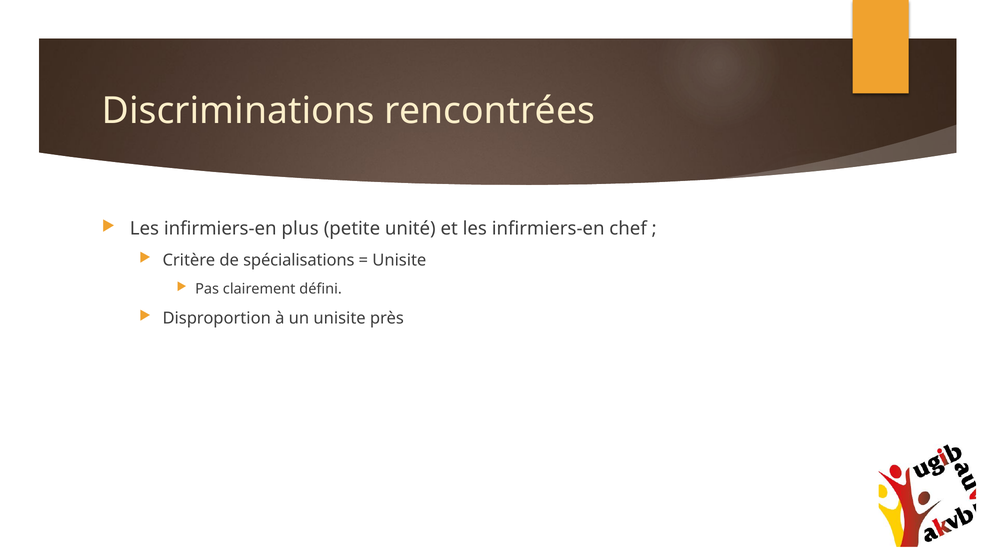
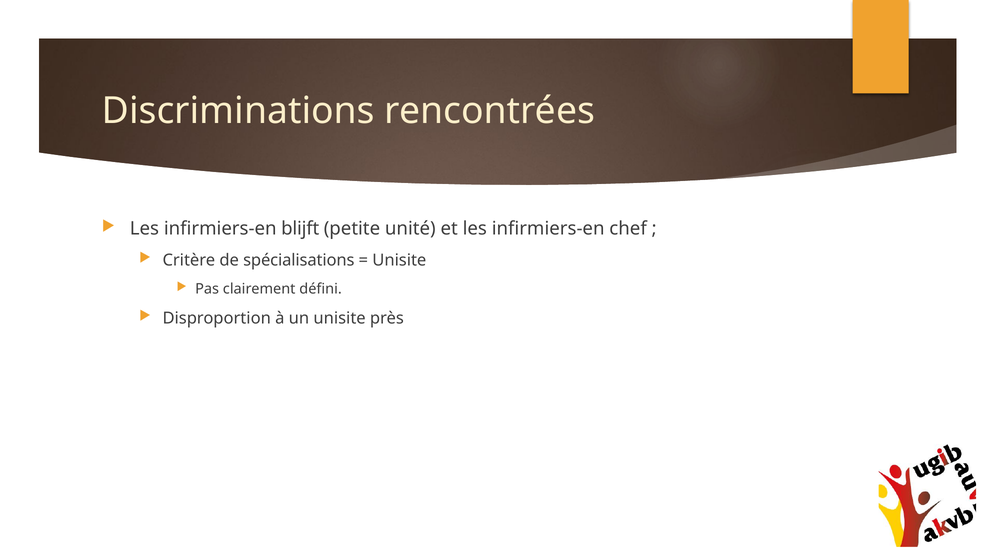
plus: plus -> blijft
